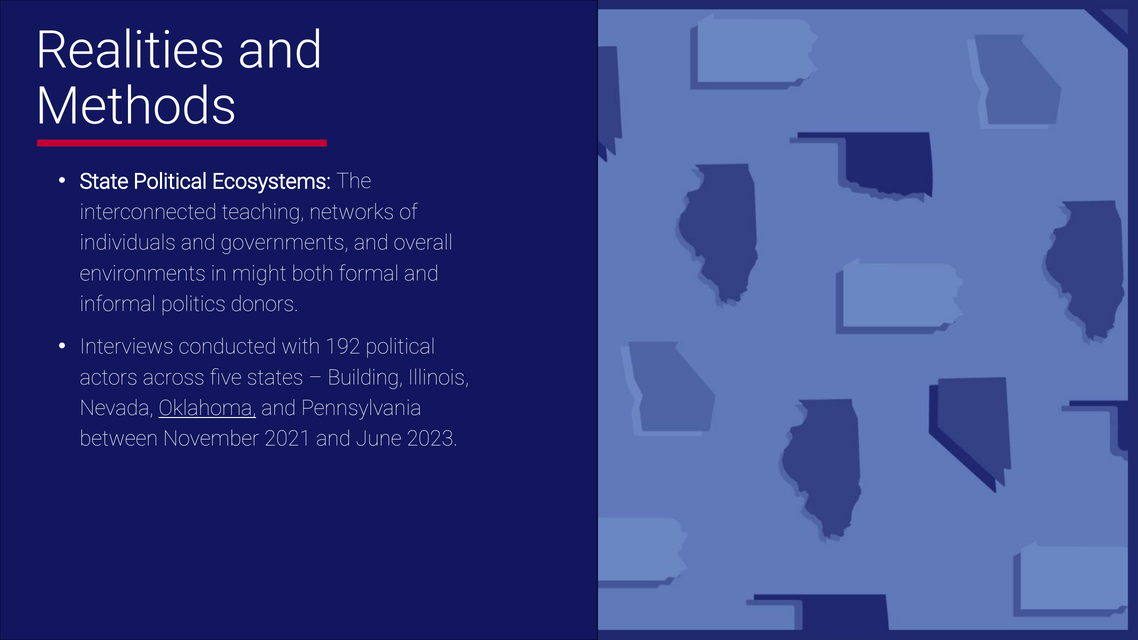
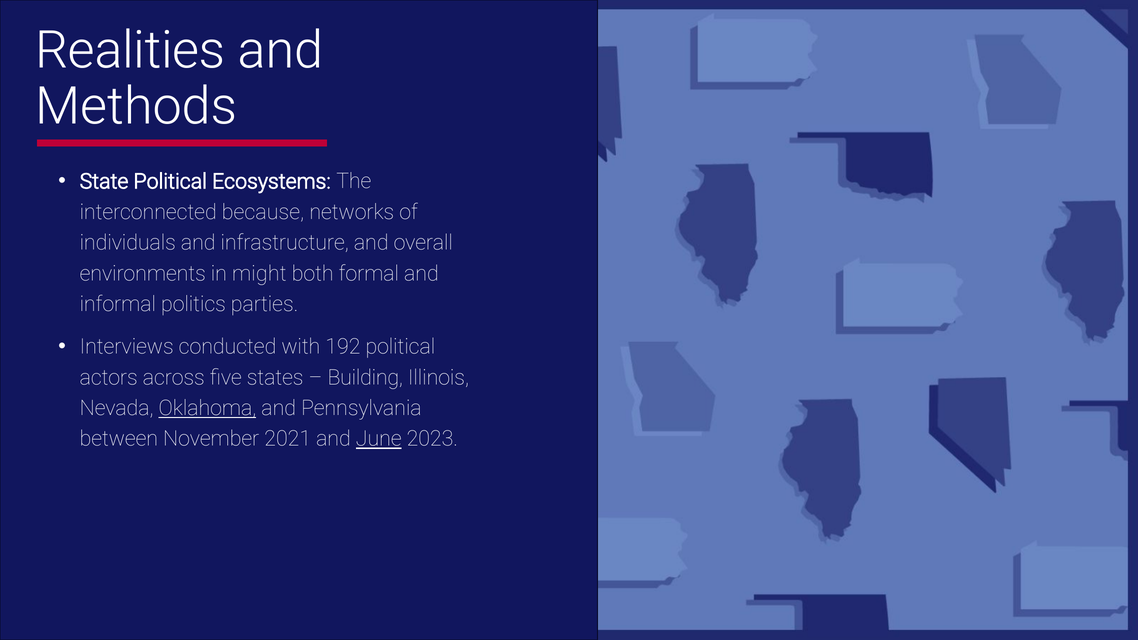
teaching: teaching -> because
governments: governments -> infrastructure
donors: donors -> parties
June underline: none -> present
